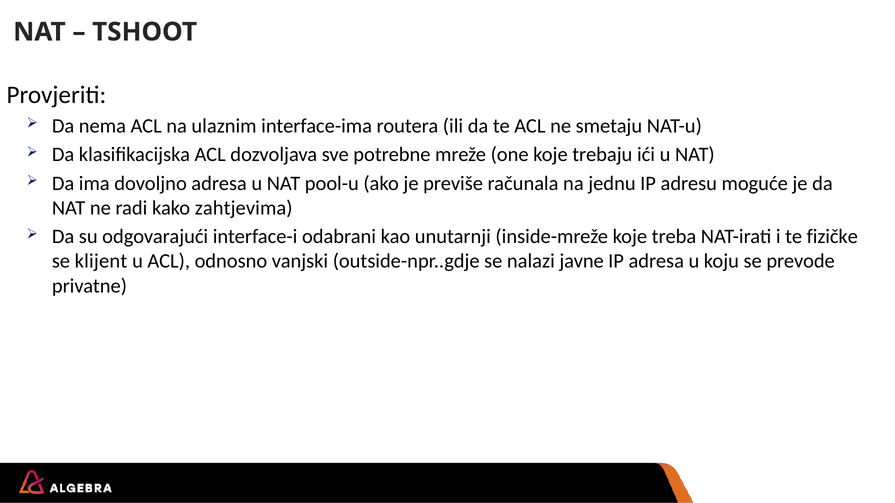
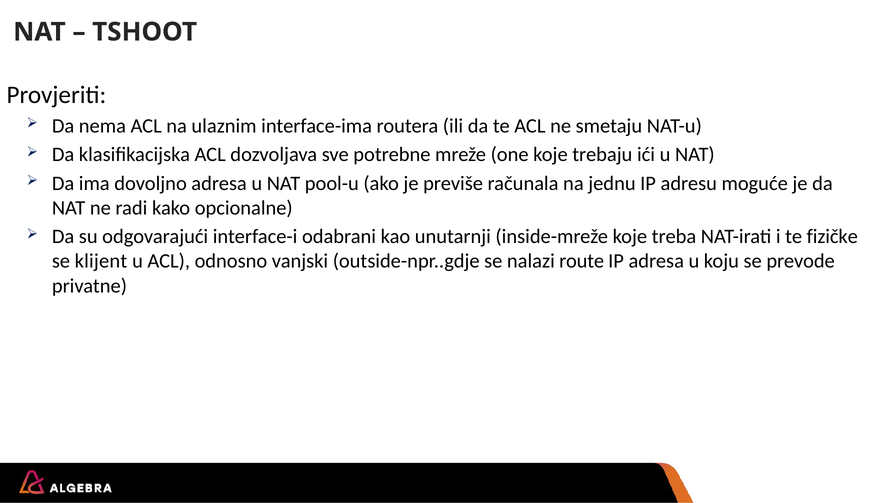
zahtjevima: zahtjevima -> opcionalne
javne: javne -> route
